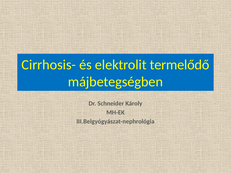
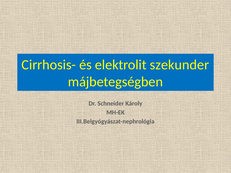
termelődő: termelődő -> szekunder
